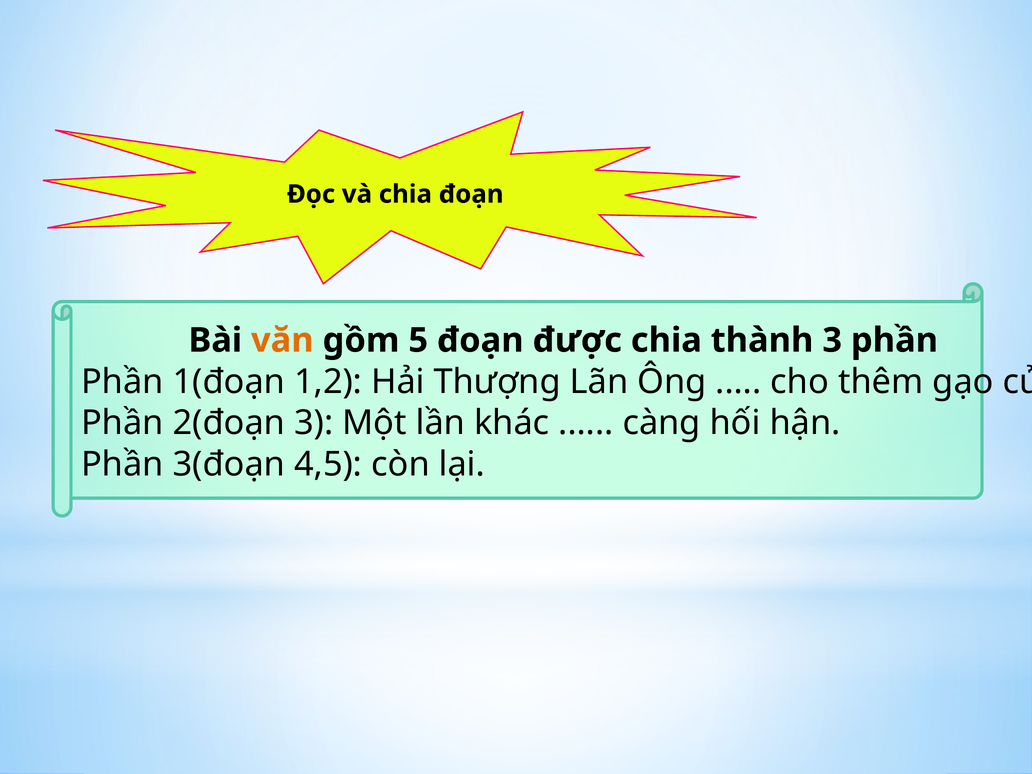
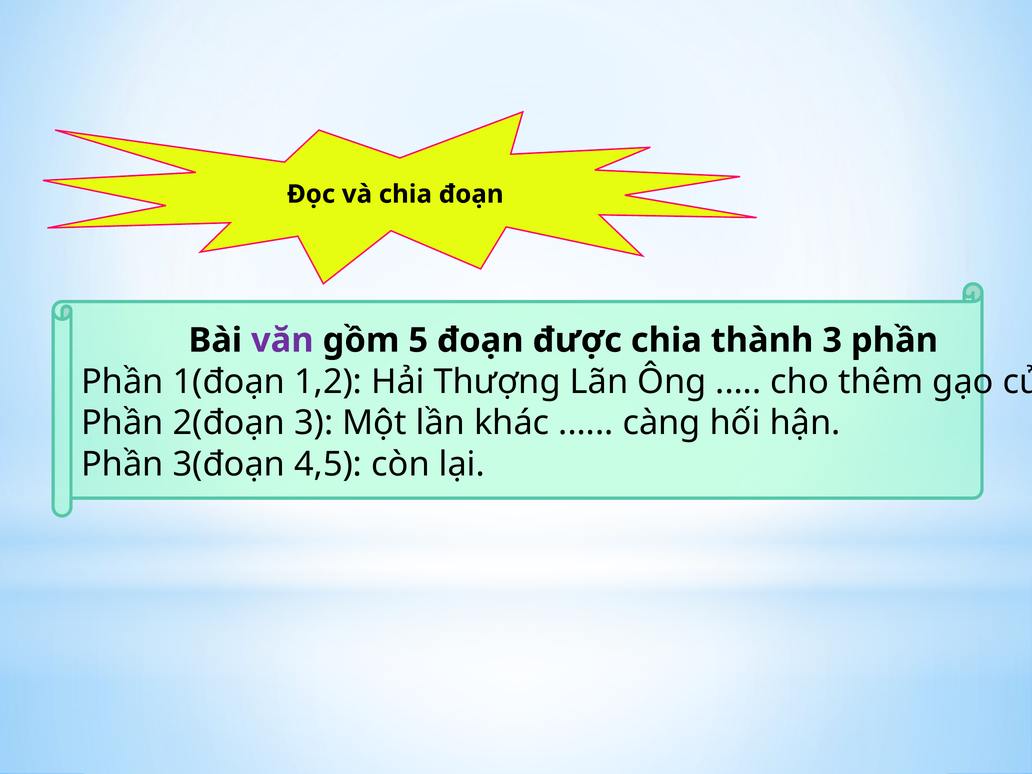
văn colour: orange -> purple
